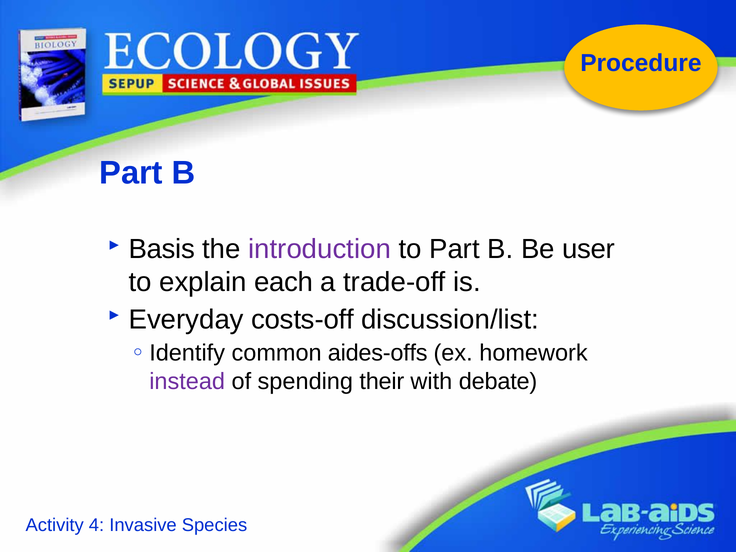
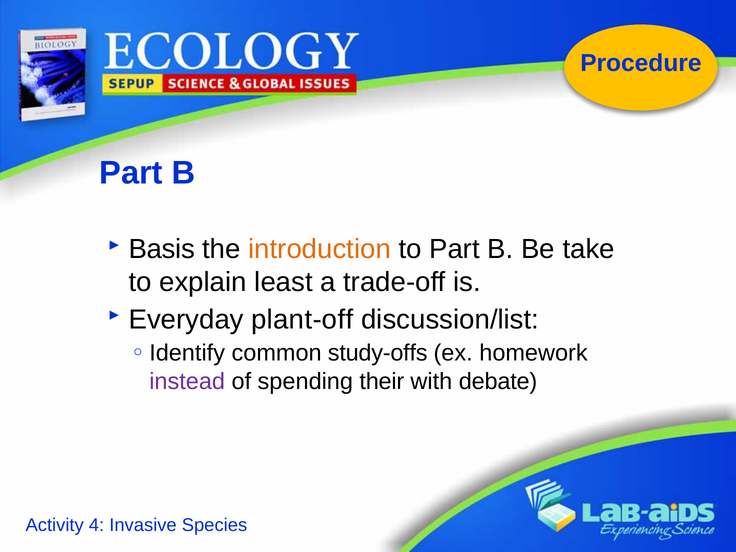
introduction colour: purple -> orange
user: user -> take
each: each -> least
costs-off: costs-off -> plant-off
aides-offs: aides-offs -> study-offs
